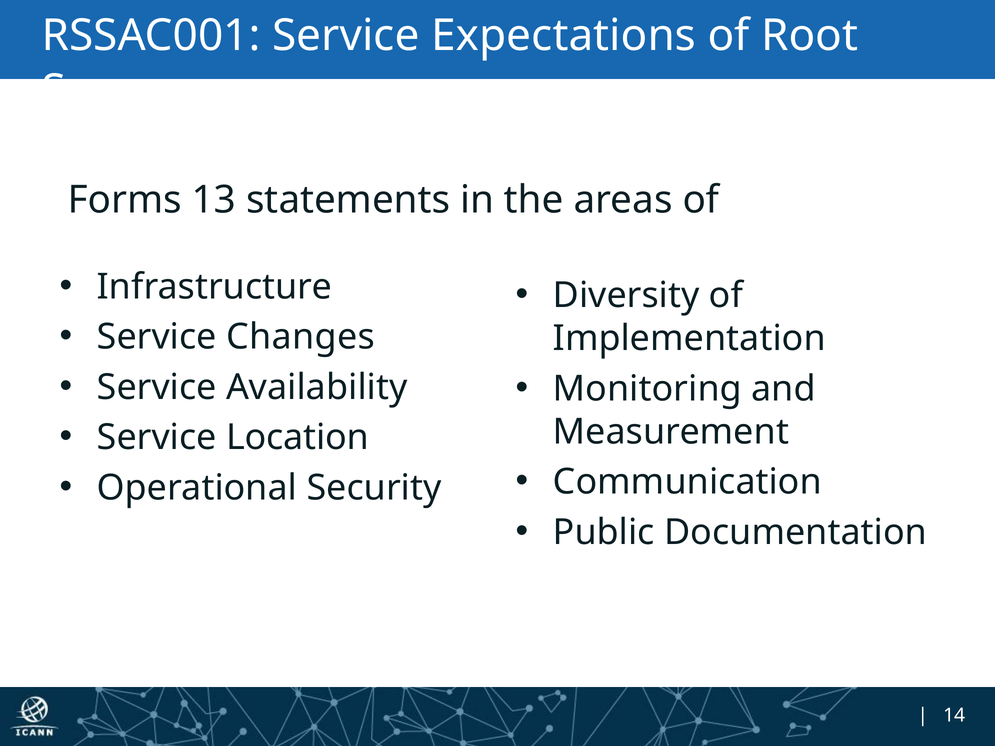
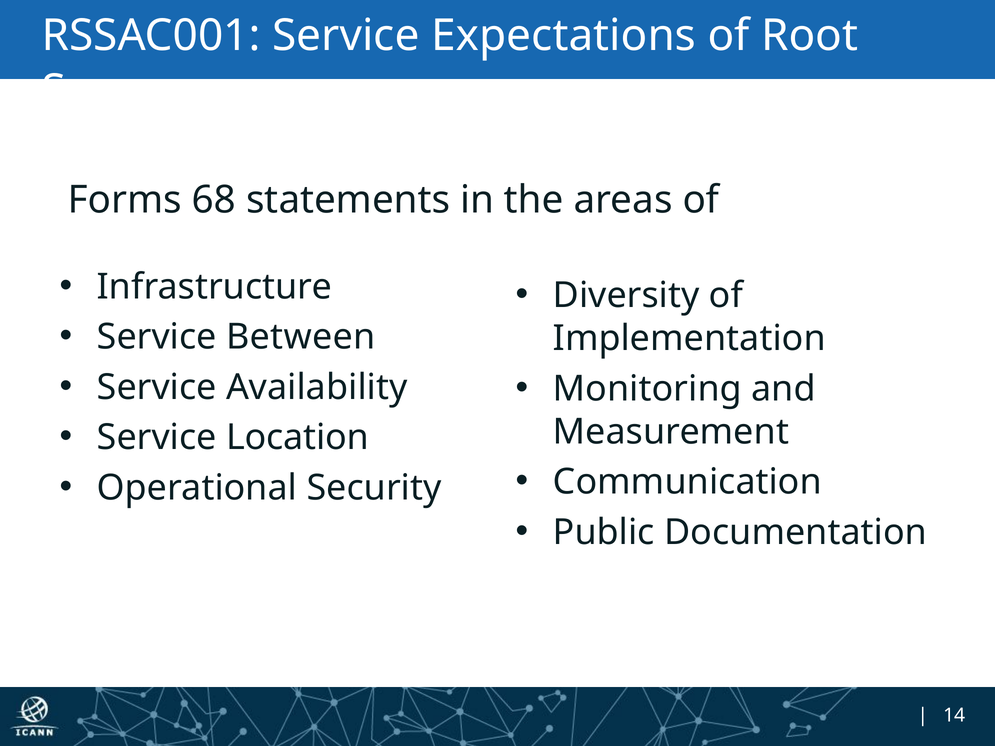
13: 13 -> 68
Changes: Changes -> Between
